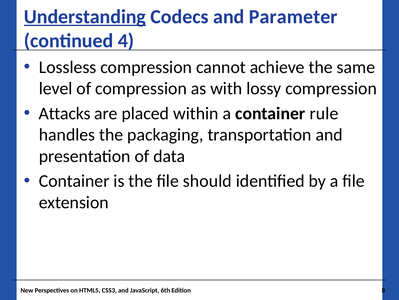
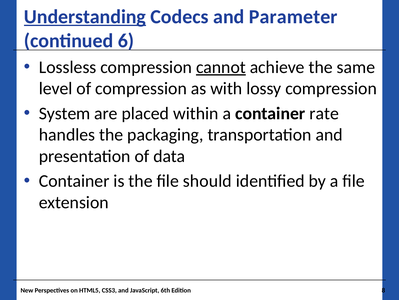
4: 4 -> 6
cannot underline: none -> present
Attacks: Attacks -> System
rule: rule -> rate
